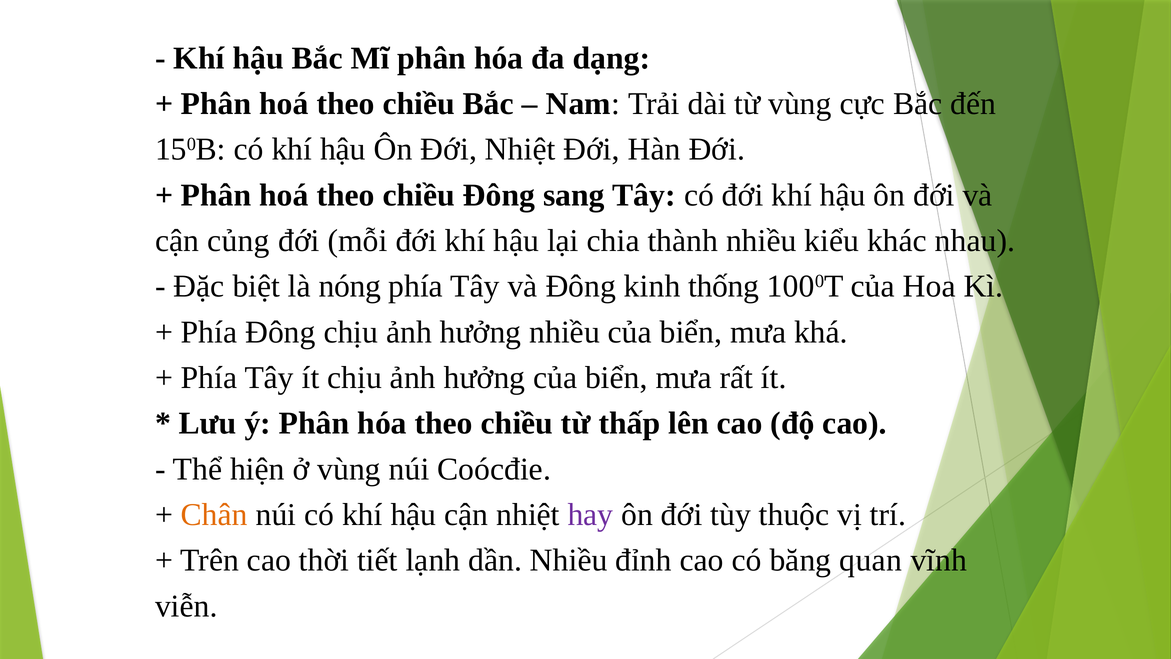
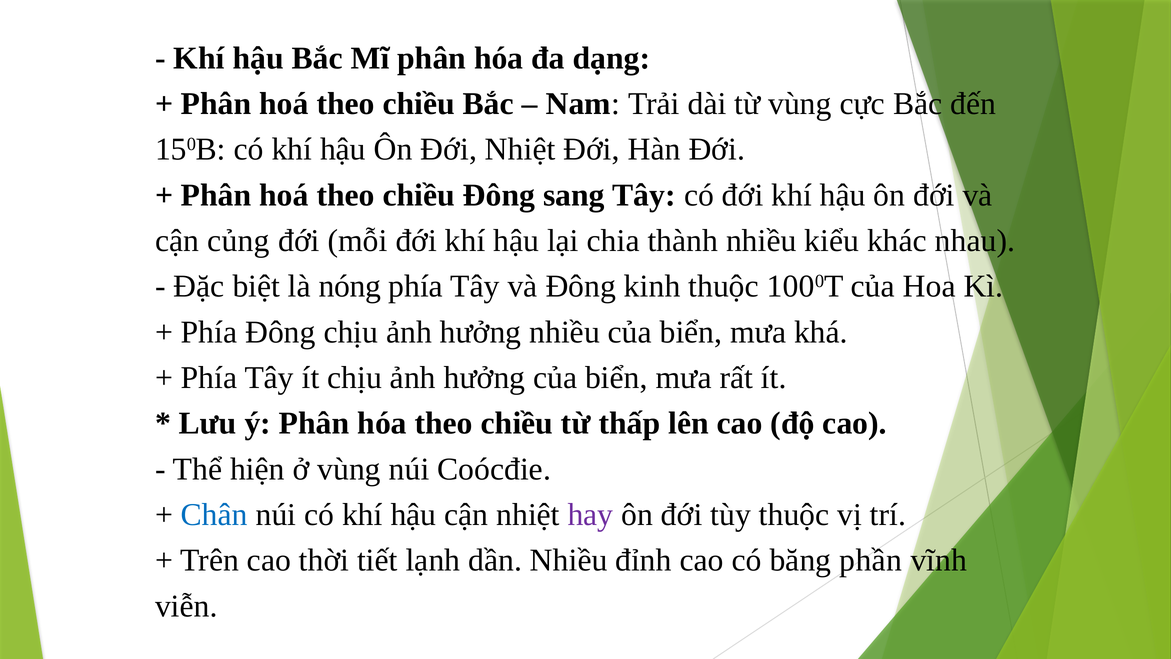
kinh thống: thống -> thuộc
Chân colour: orange -> blue
quan: quan -> phần
